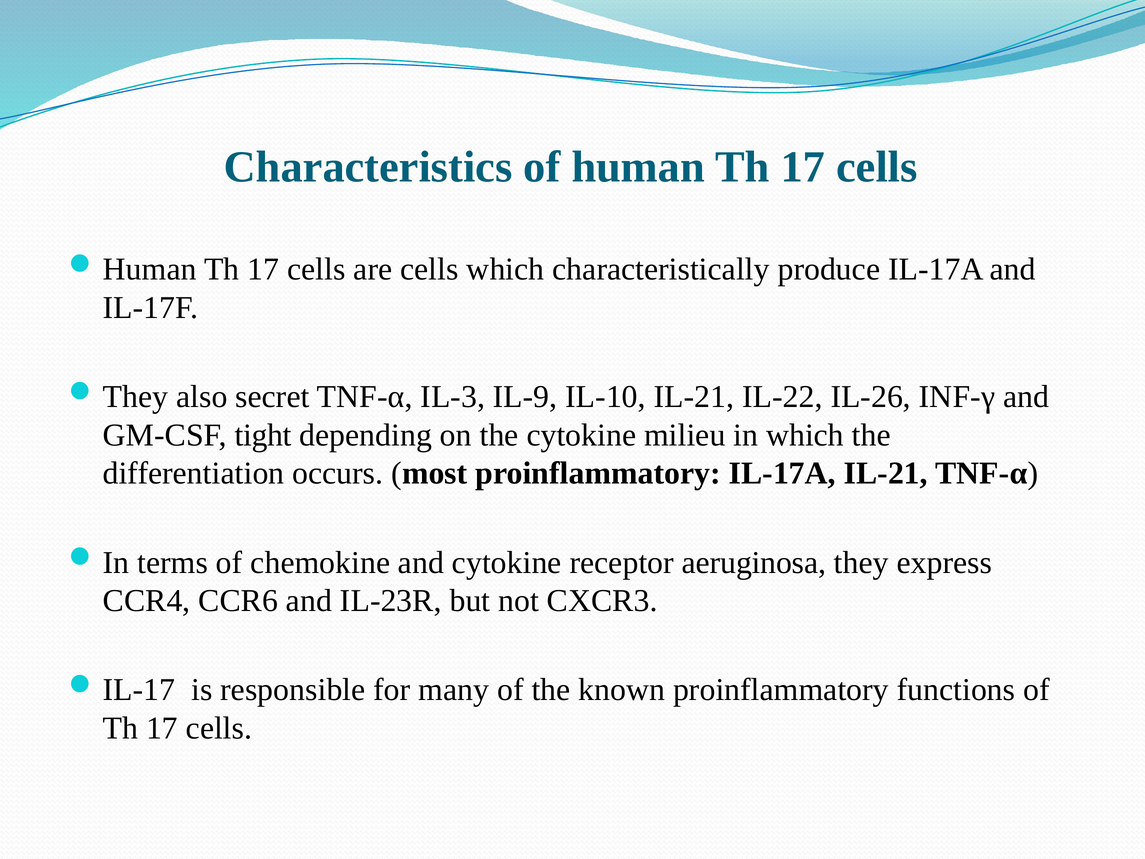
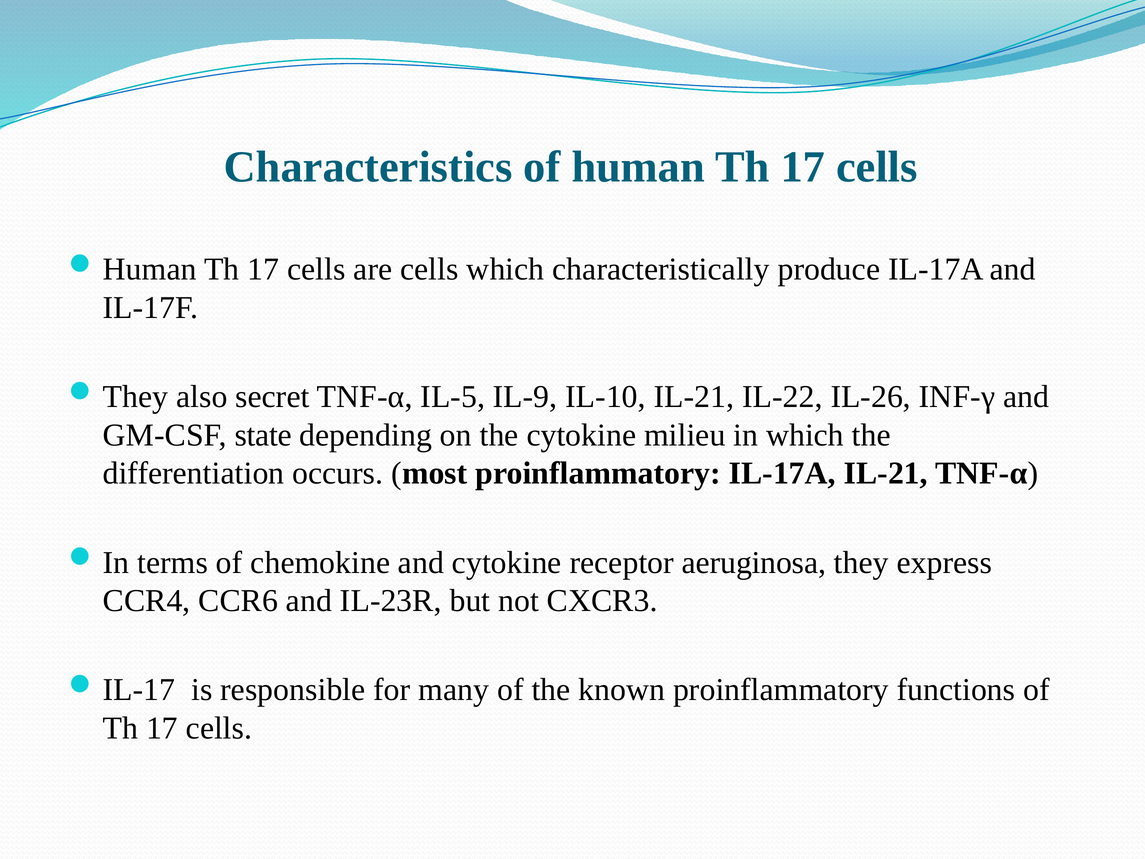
IL-3: IL-3 -> IL-5
tight: tight -> state
